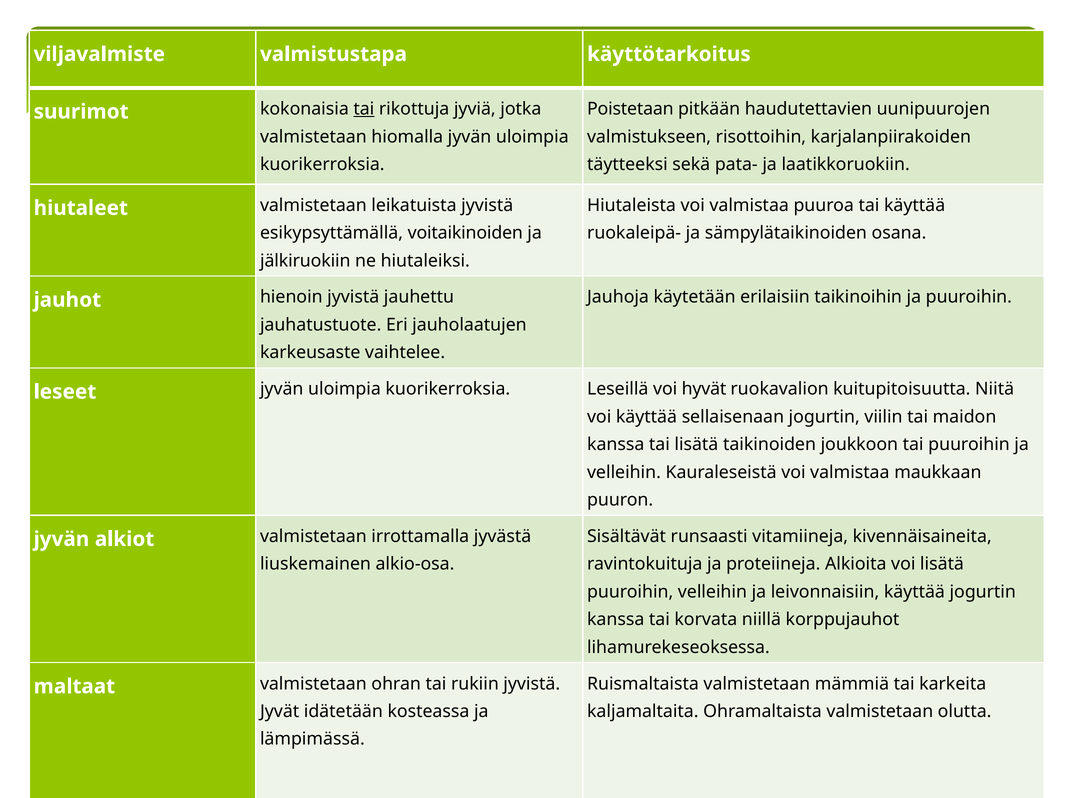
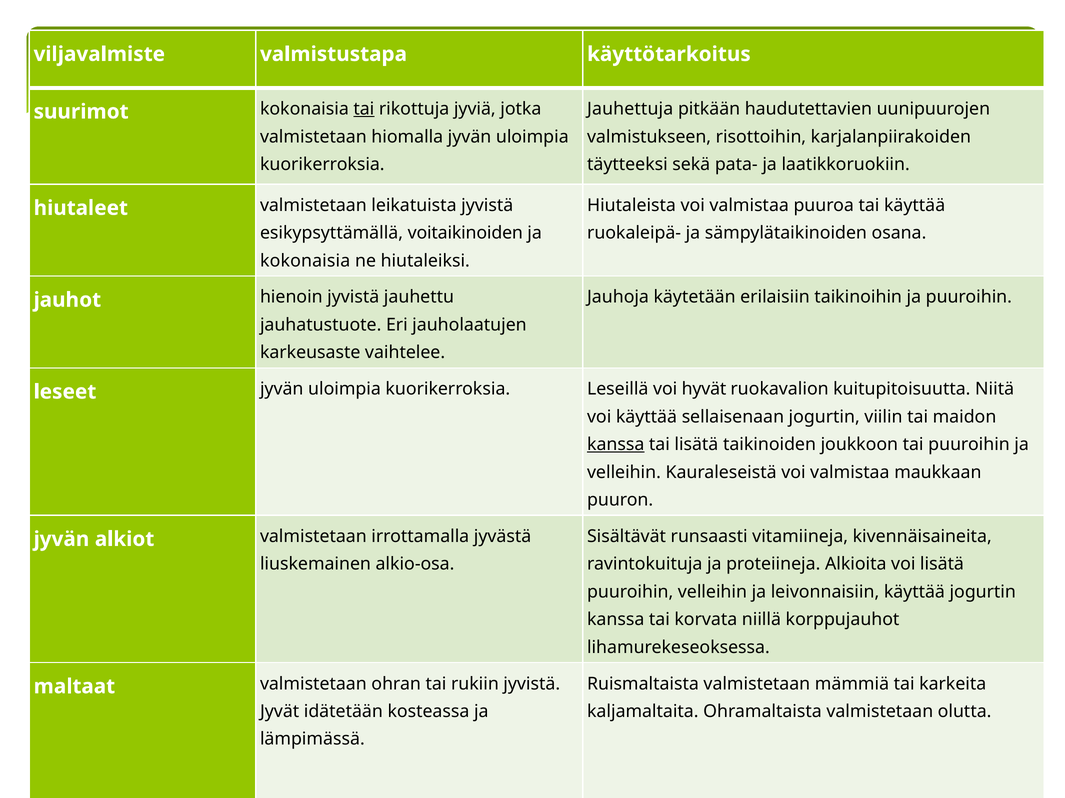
Poistetaan: Poistetaan -> Jauhettuja
jälkiruokiin at (305, 261): jälkiruokiin -> kokonaisia
kanssa at (616, 445) underline: none -> present
